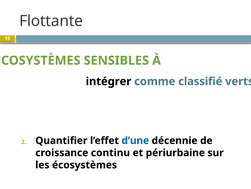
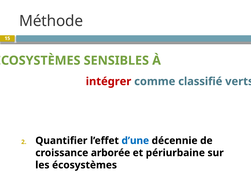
Flottante: Flottante -> Méthode
intégrer colour: black -> red
continu: continu -> arborée
